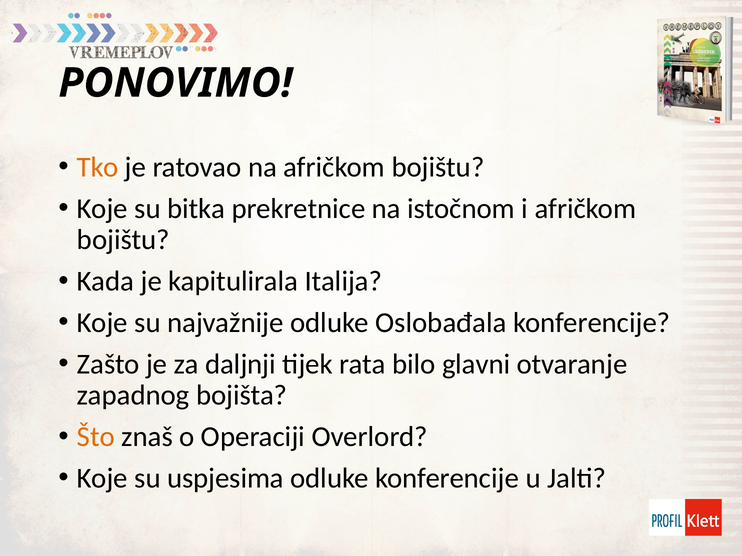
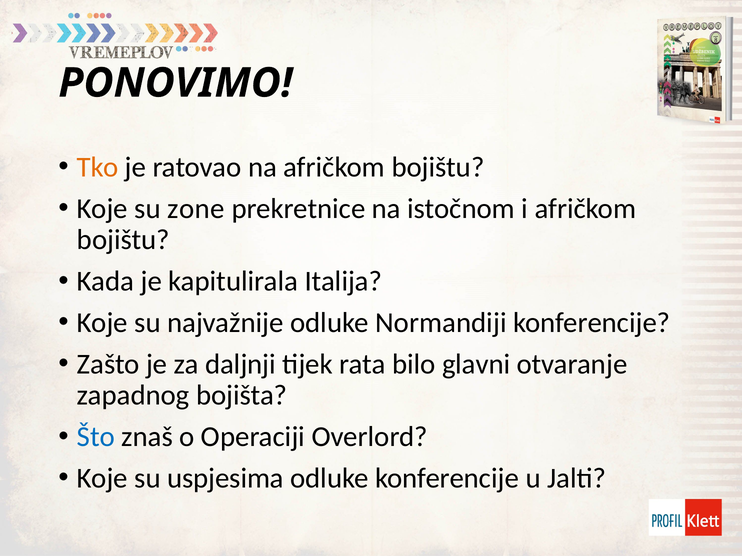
bitka: bitka -> zone
Oslobađala: Oslobađala -> Normandiji
Što colour: orange -> blue
